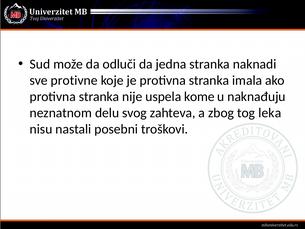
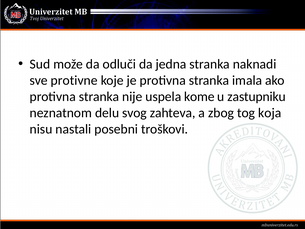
naknađuju: naknađuju -> zastupniku
leka: leka -> koja
